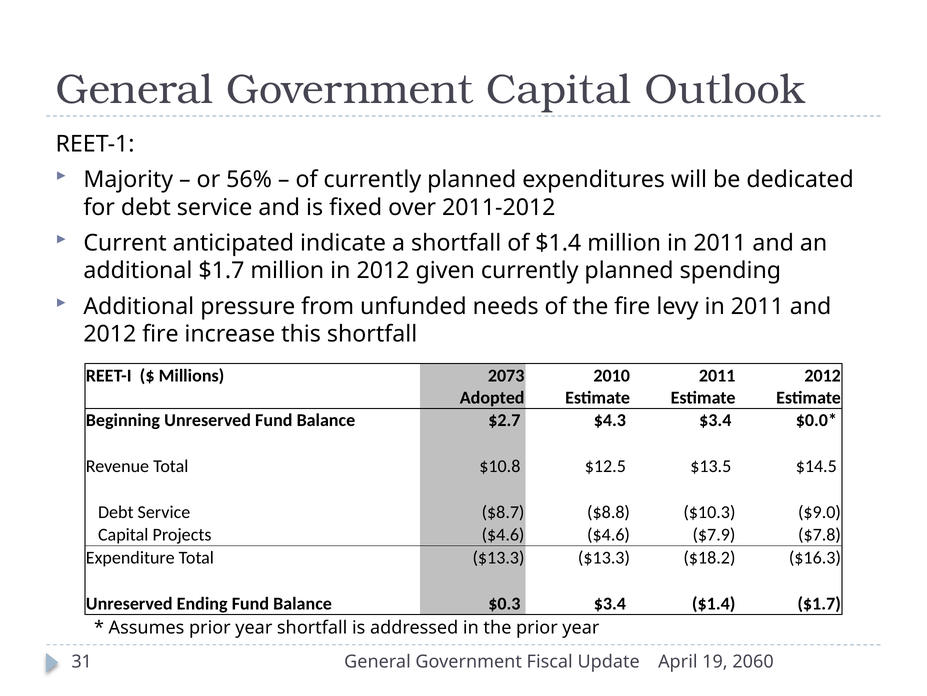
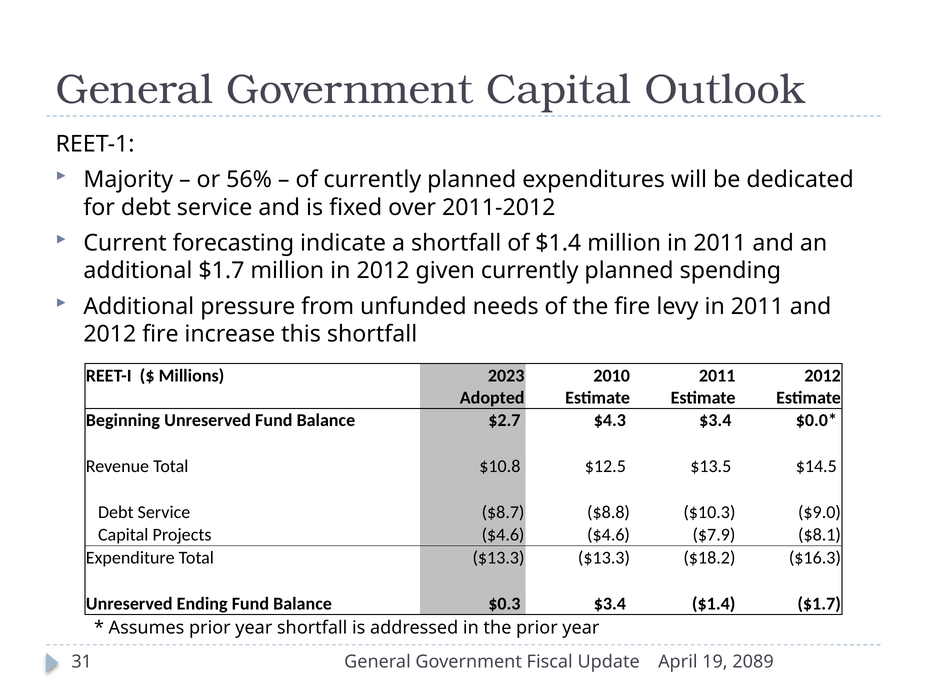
anticipated: anticipated -> forecasting
2073: 2073 -> 2023
$7.8: $7.8 -> $8.1
2060: 2060 -> 2089
